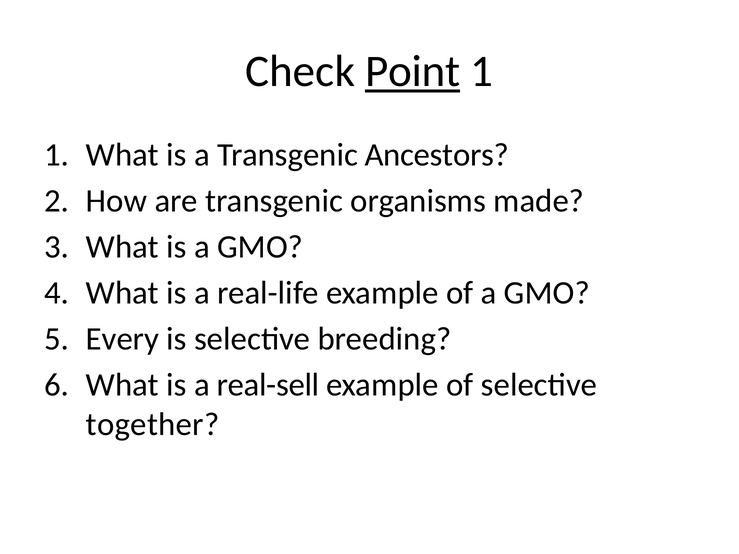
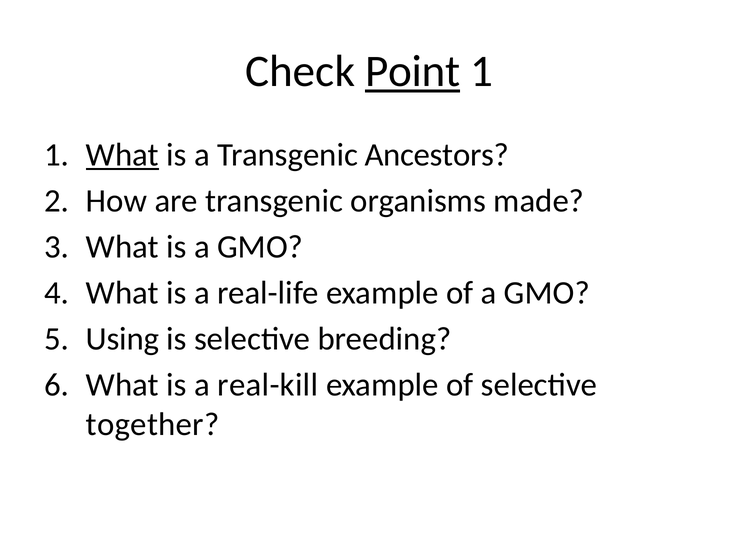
What at (122, 155) underline: none -> present
Every: Every -> Using
real-sell: real-sell -> real-kill
